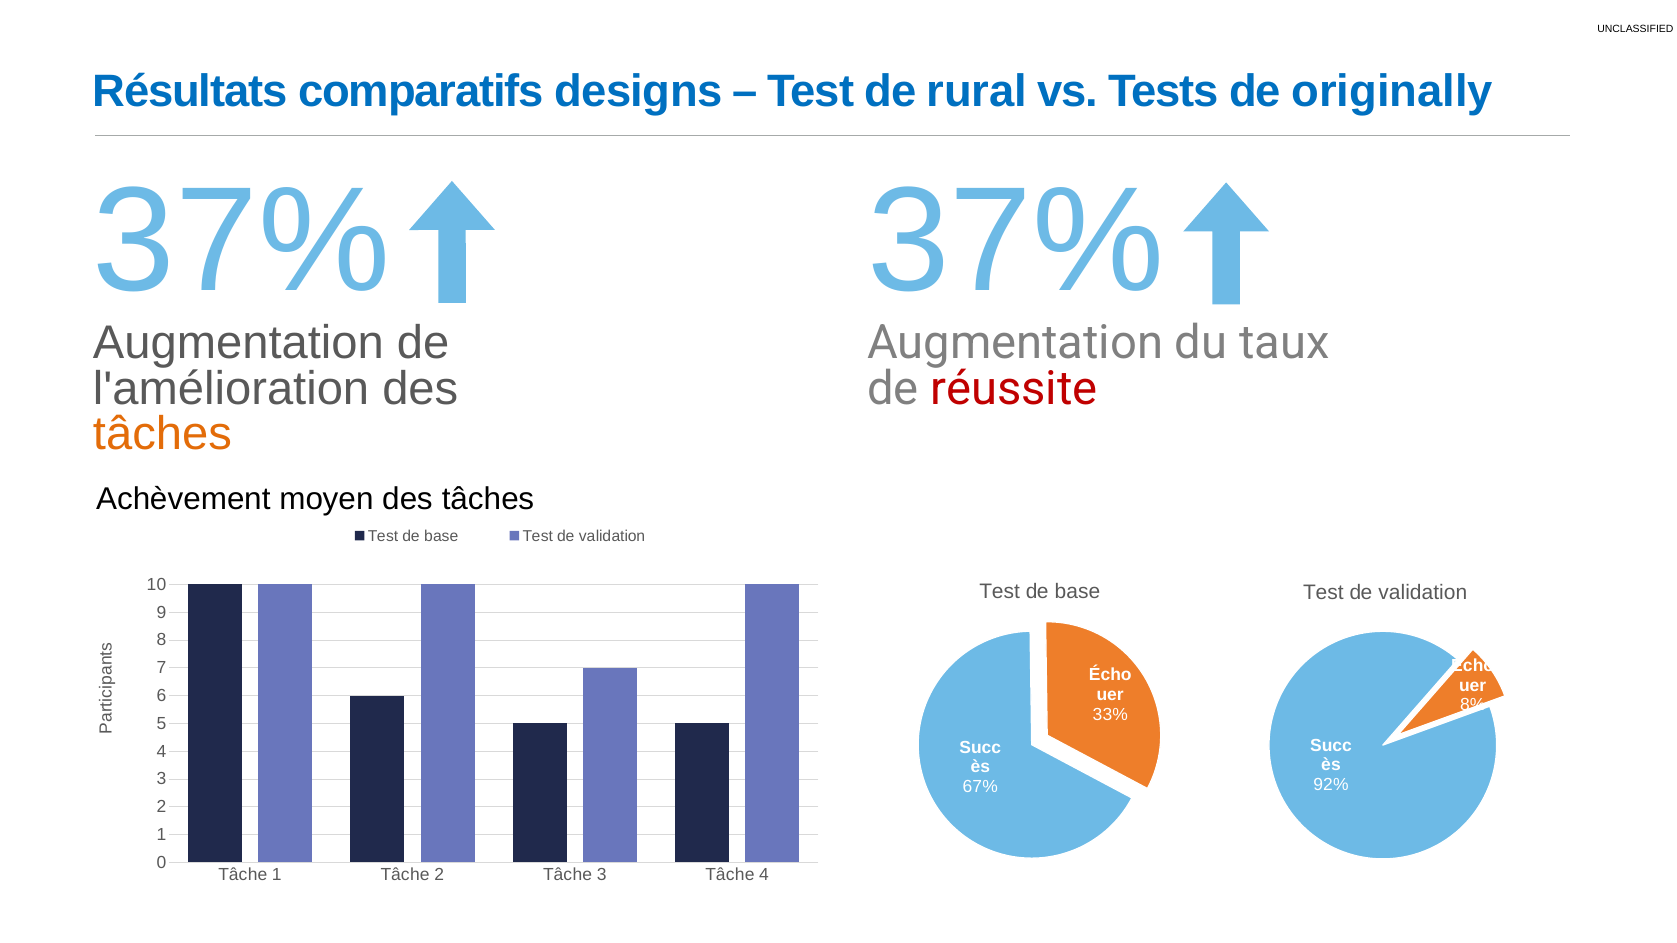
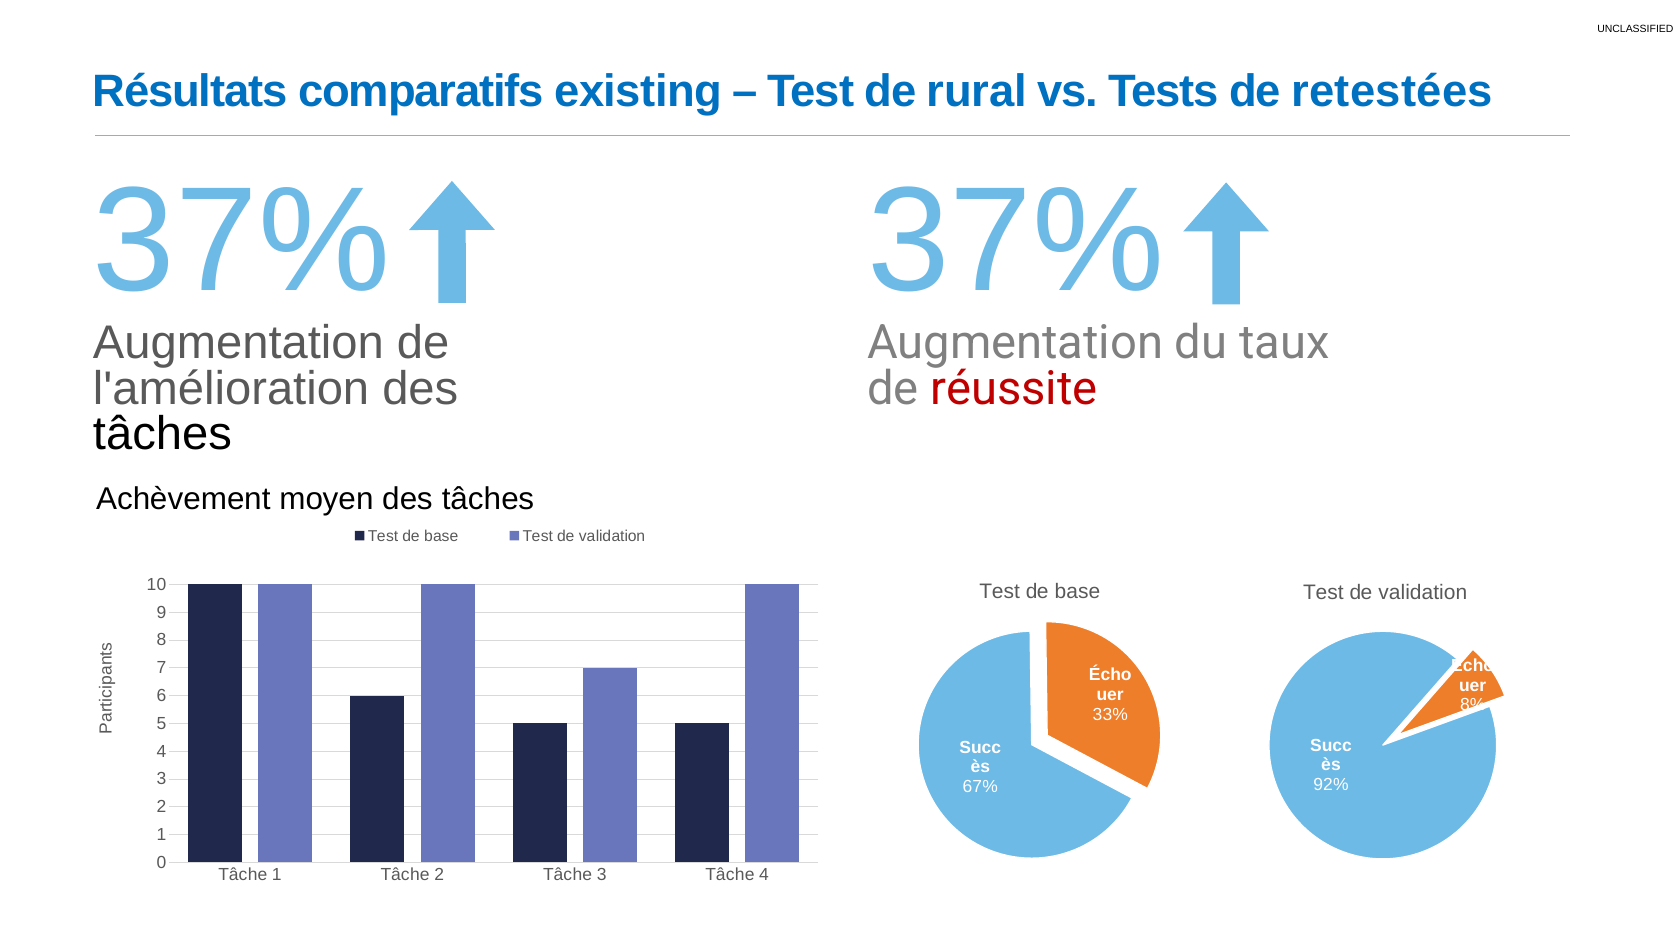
designs: designs -> existing
originally: originally -> retestées
tâches at (162, 434) colour: orange -> black
